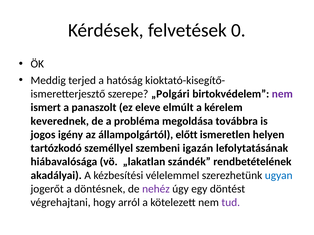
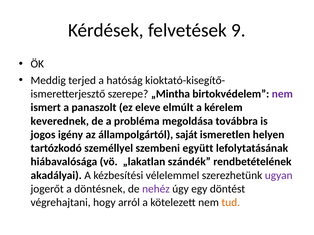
0: 0 -> 9
„Polgári: „Polgári -> „Mintha
előtt: előtt -> saját
igazán: igazán -> együtt
ugyan colour: blue -> purple
tud colour: purple -> orange
